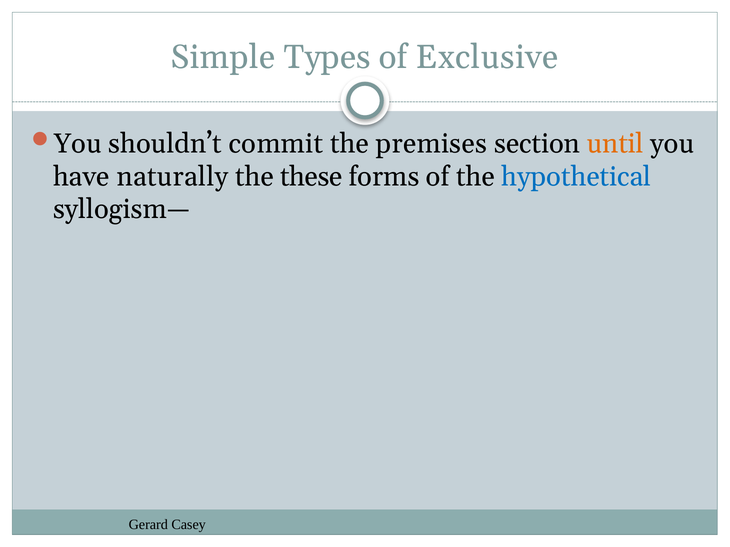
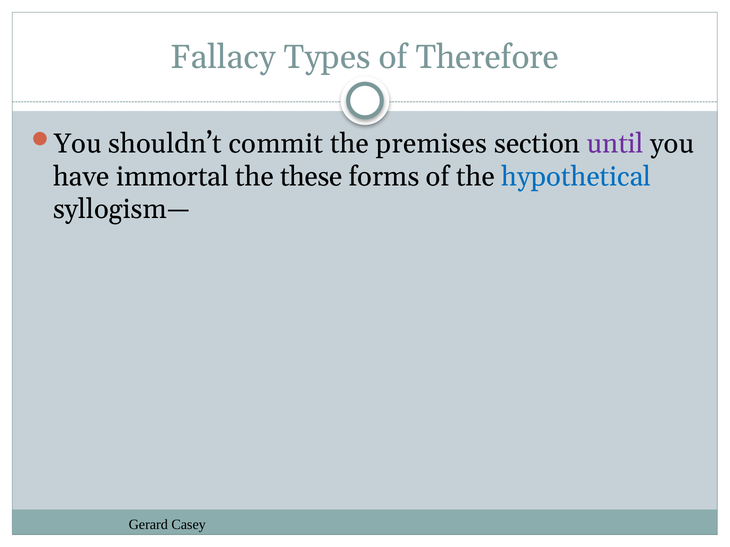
Simple: Simple -> Fallacy
Exclusive: Exclusive -> Therefore
until colour: orange -> purple
naturally: naturally -> immortal
